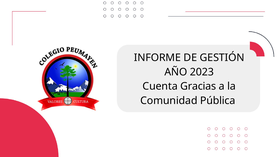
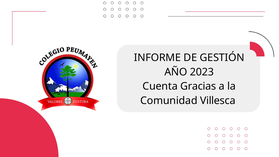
Pública: Pública -> Villesca
